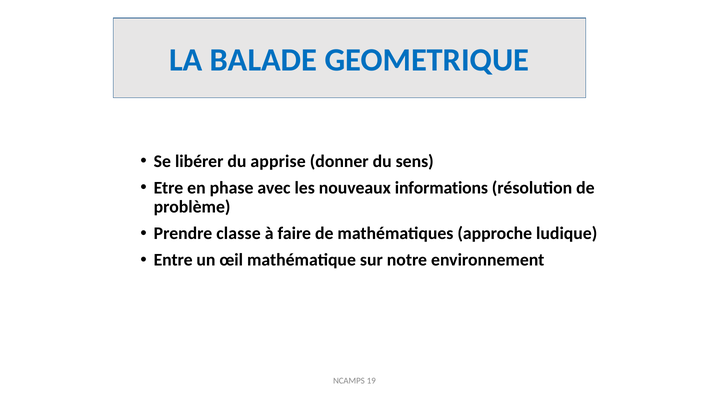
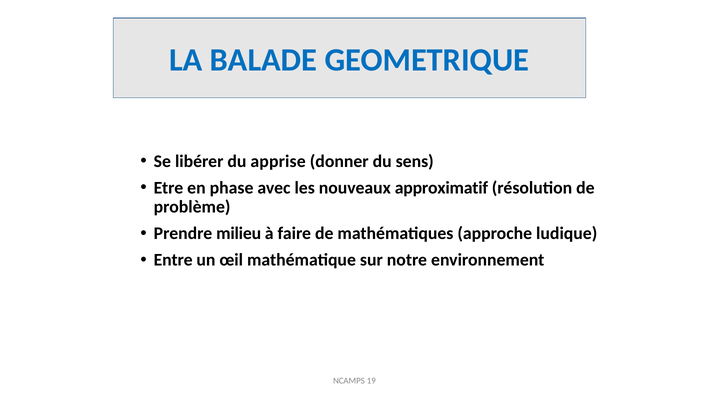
informations: informations -> approximatif
classe: classe -> milieu
